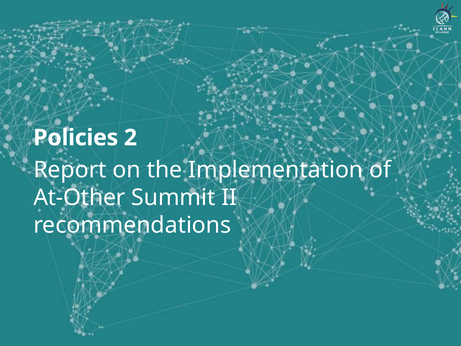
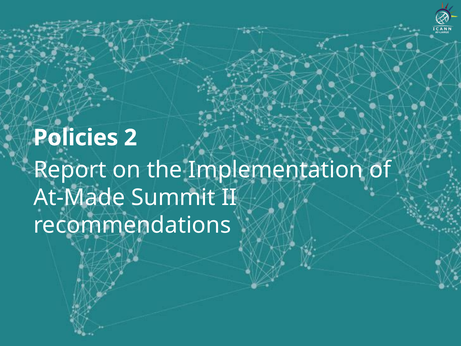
At-Other: At-Other -> At-Made
